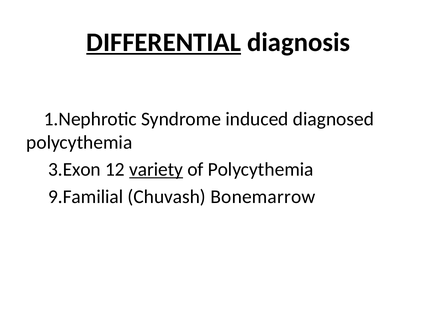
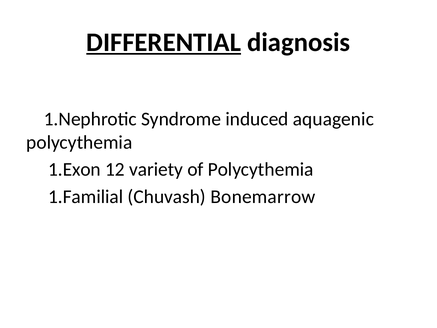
diagnosed: diagnosed -> aquagenic
3.Exon: 3.Exon -> 1.Exon
variety underline: present -> none
9.Familial: 9.Familial -> 1.Familial
